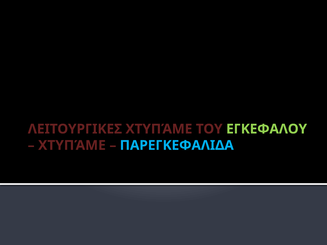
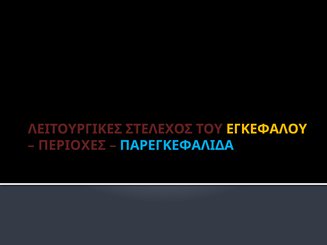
ΛΕΙΤΟΥΡΓΙΚΕΣ ΧΤΥΠΆΜΕ: ΧΤΥΠΆΜΕ -> ΣΤΕΛΕΧΟΣ
ΕΓΚΕΦΑΛΟΥ colour: light green -> yellow
ΧΤΥΠΆΜΕ at (72, 145): ΧΤΥΠΆΜΕ -> ΠΕΡΙΟΧΕΣ
